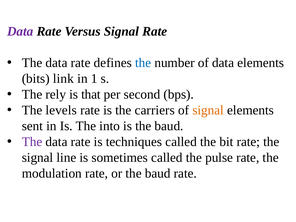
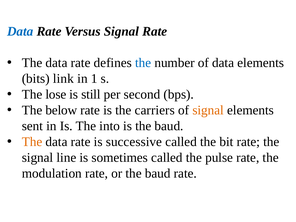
Data at (20, 31) colour: purple -> blue
rely: rely -> lose
that: that -> still
levels: levels -> below
The at (32, 142) colour: purple -> orange
techniques: techniques -> successive
